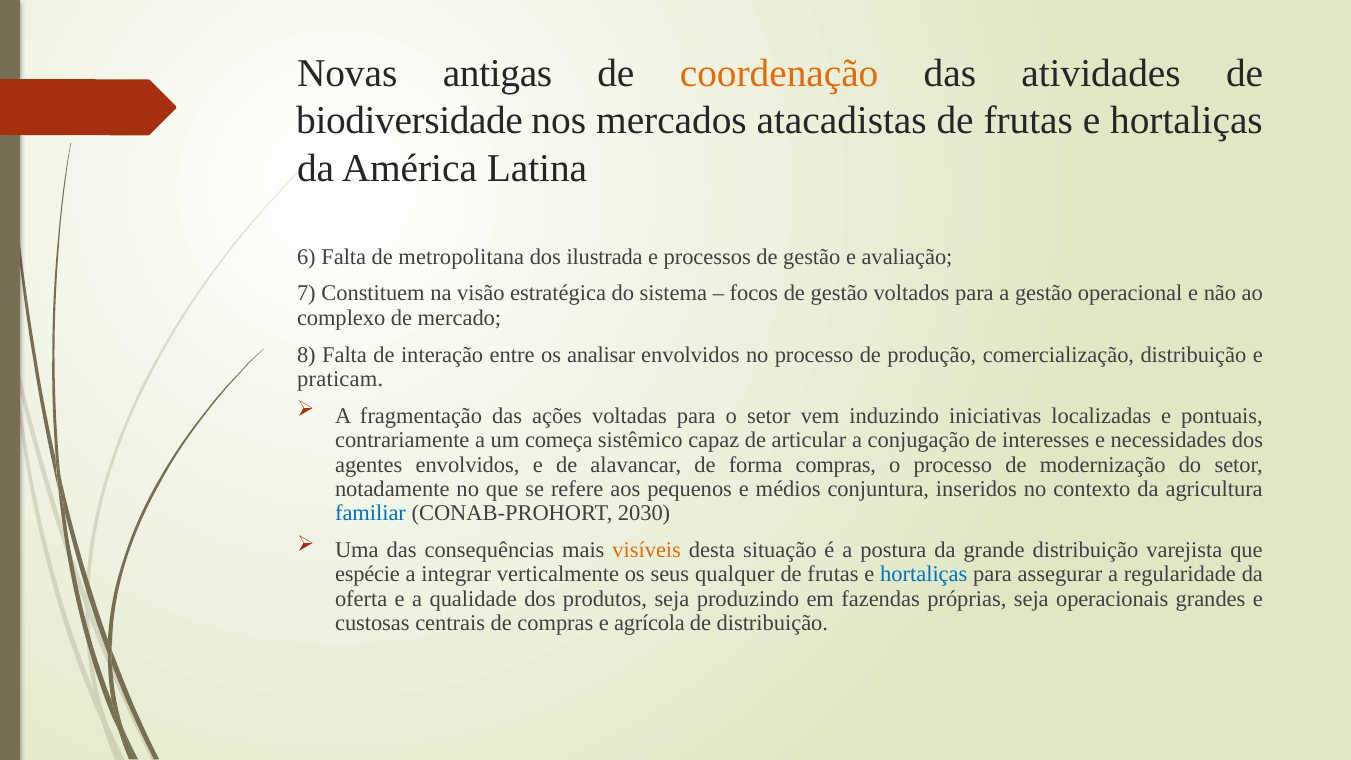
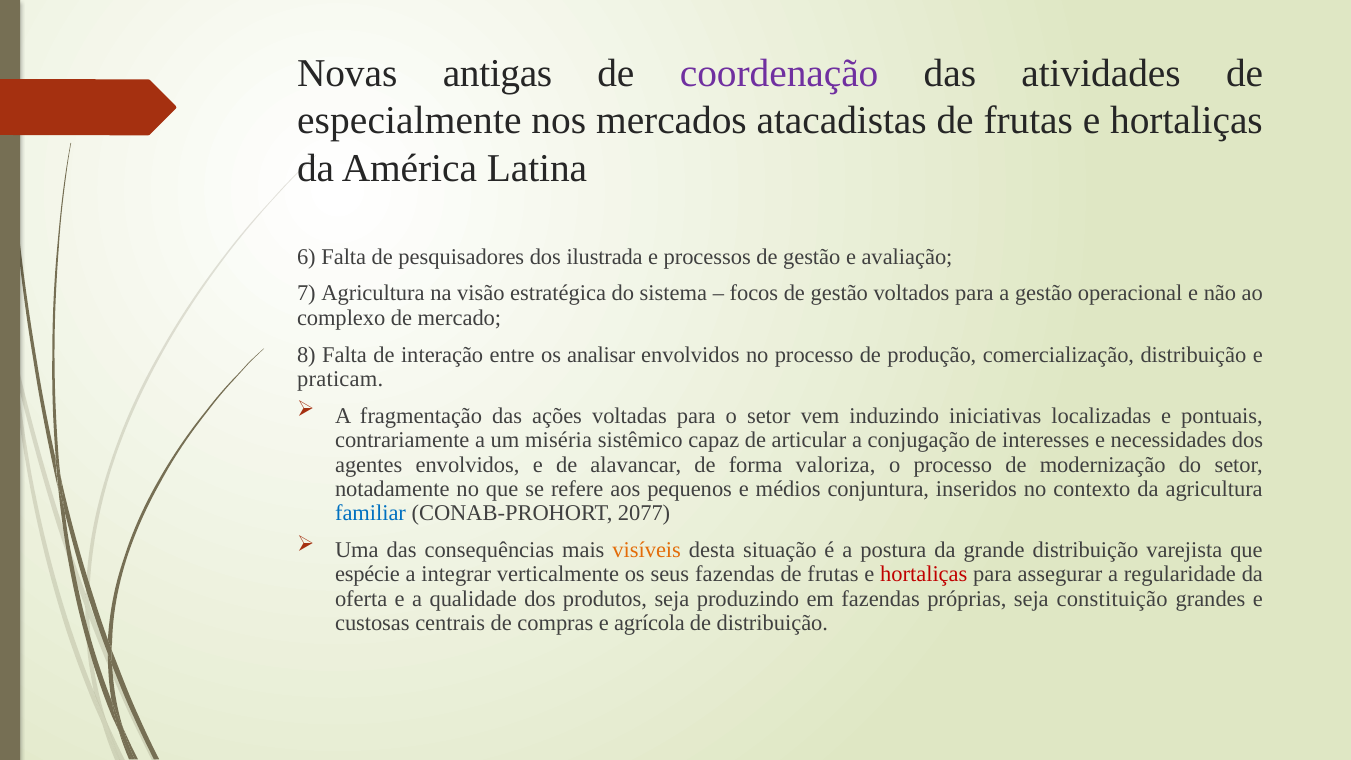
coordenação colour: orange -> purple
biodiversidade: biodiversidade -> especialmente
metropolitana: metropolitana -> pesquisadores
7 Constituem: Constituem -> Agricultura
começa: começa -> miséria
forma compras: compras -> valoriza
2030: 2030 -> 2077
seus qualquer: qualquer -> fazendas
hortaliças at (924, 574) colour: blue -> red
operacionais: operacionais -> constituição
